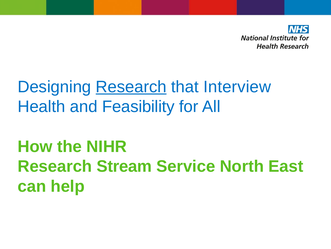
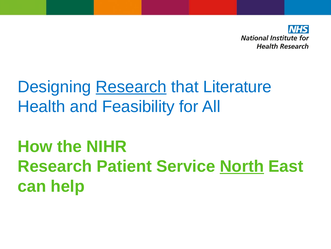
Interview: Interview -> Literature
Stream: Stream -> Patient
North underline: none -> present
